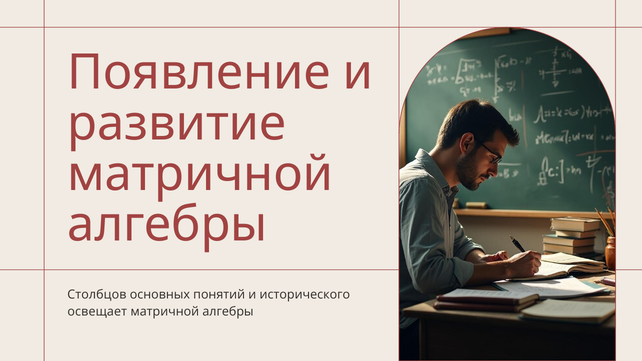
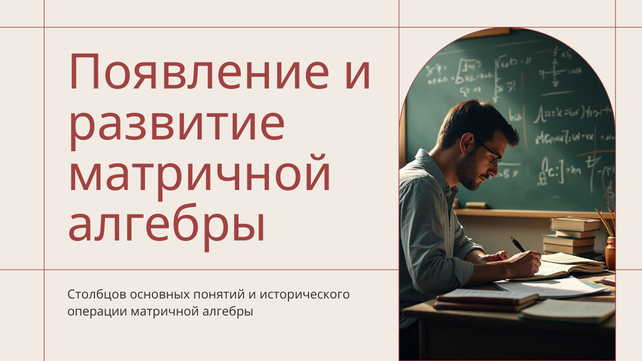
освещает: освещает -> операции
